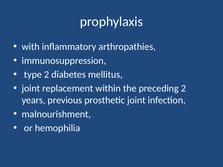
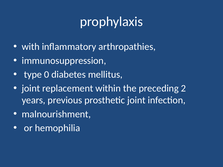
type 2: 2 -> 0
